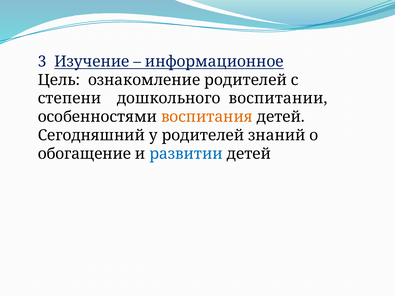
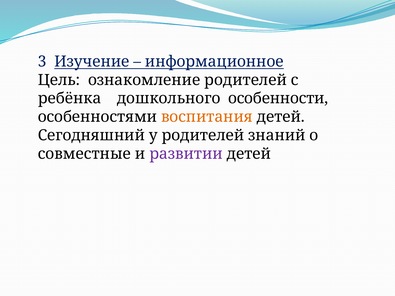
степени: степени -> ребёнка
воспитании: воспитании -> особенности
обогащение: обогащение -> совместные
развитии colour: blue -> purple
